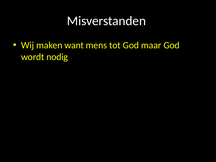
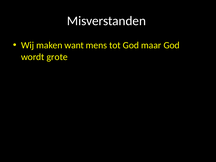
nodig: nodig -> grote
